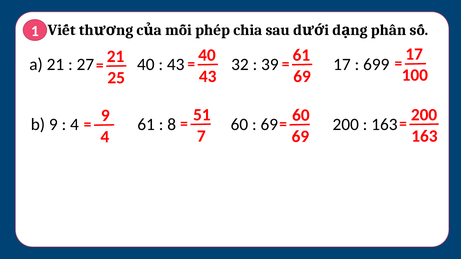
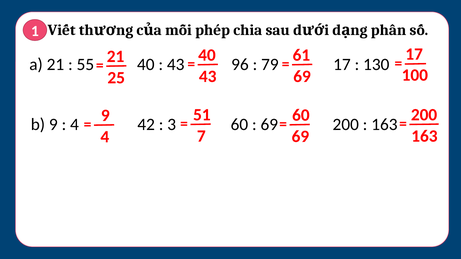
27: 27 -> 55
32: 32 -> 96
39: 39 -> 79
699: 699 -> 130
4 61: 61 -> 42
8: 8 -> 3
